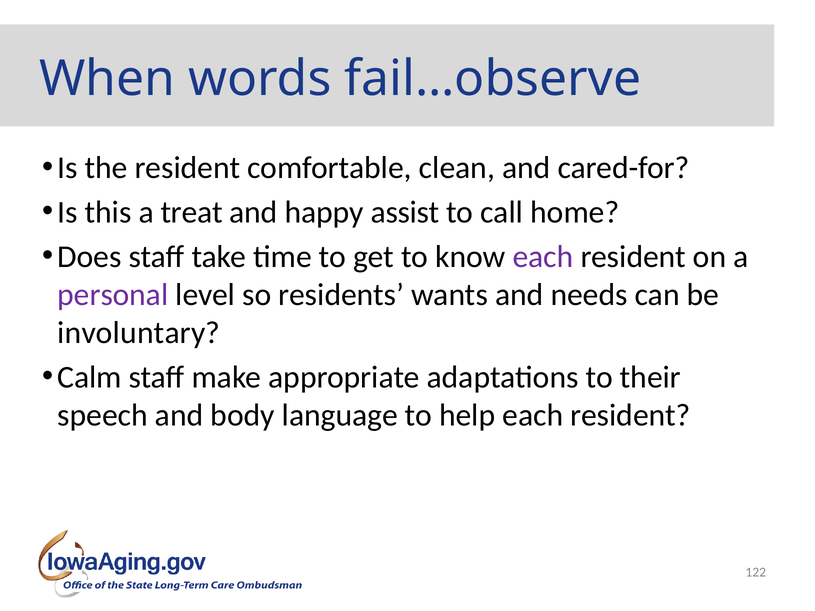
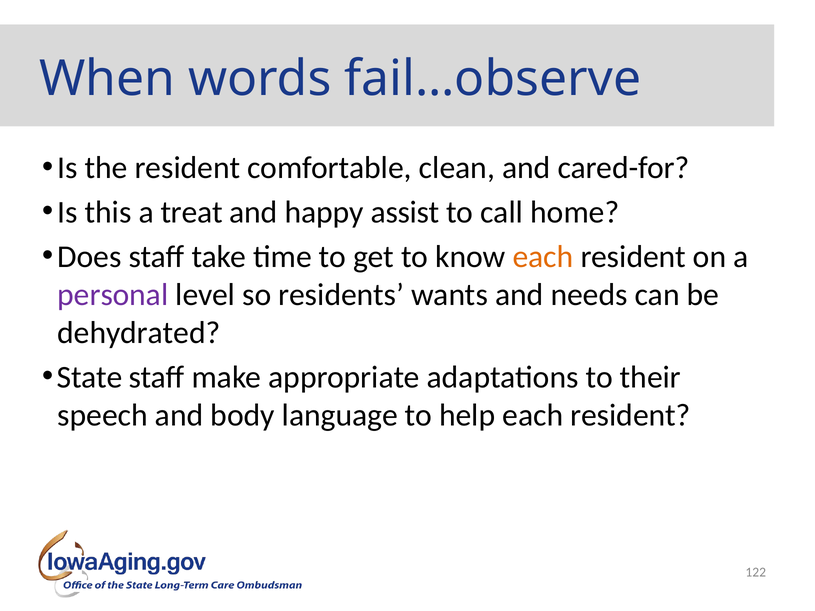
each at (543, 257) colour: purple -> orange
involuntary: involuntary -> dehydrated
Calm: Calm -> State
